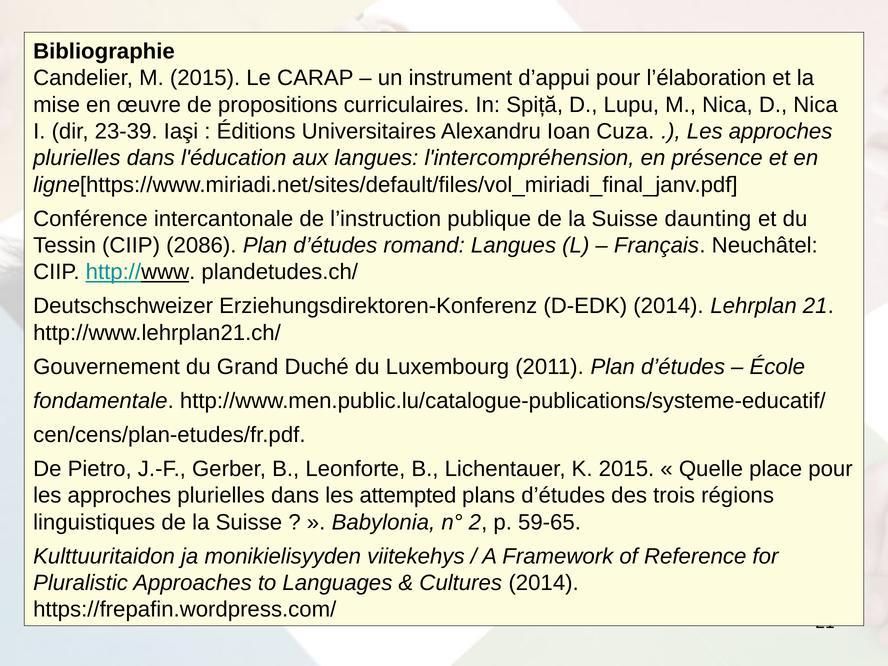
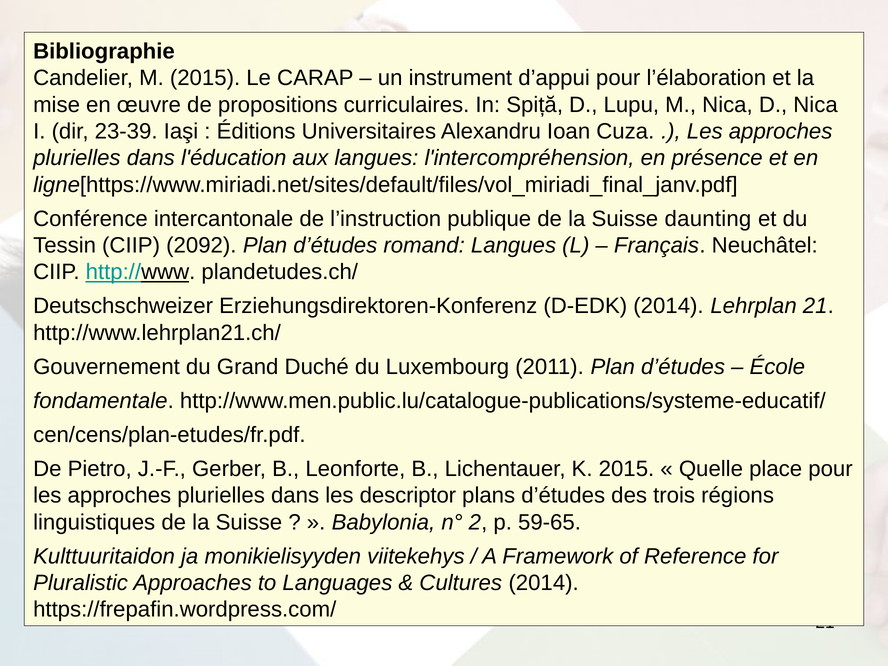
2086: 2086 -> 2092
attempted: attempted -> descriptor
